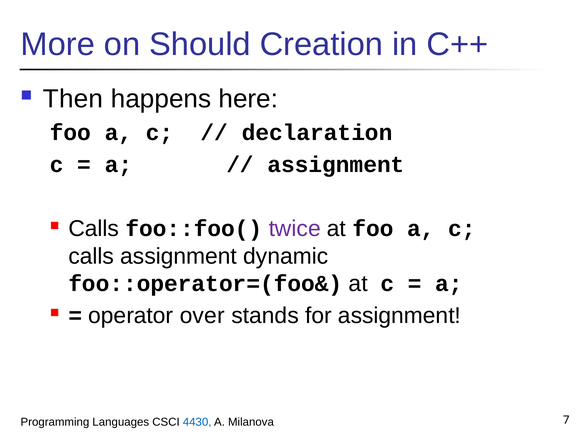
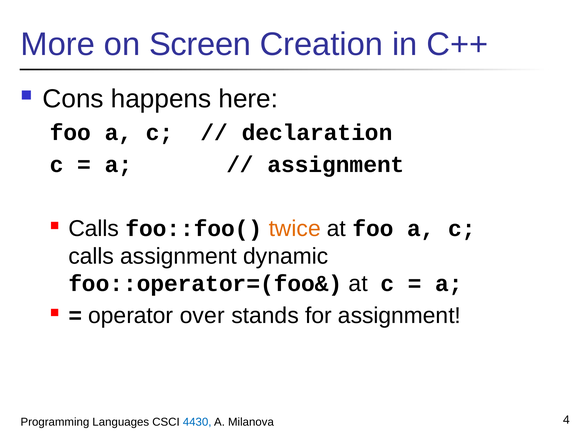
Should: Should -> Screen
Then: Then -> Cons
twice colour: purple -> orange
7: 7 -> 4
